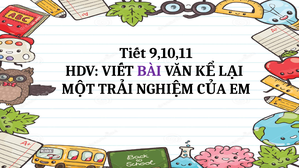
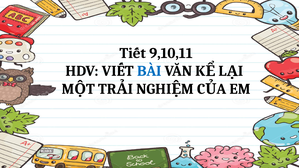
BÀI colour: purple -> blue
